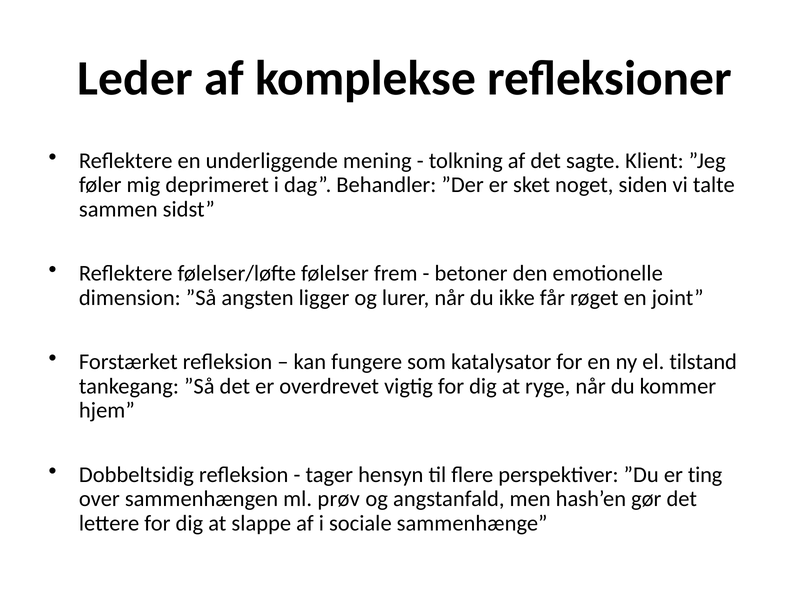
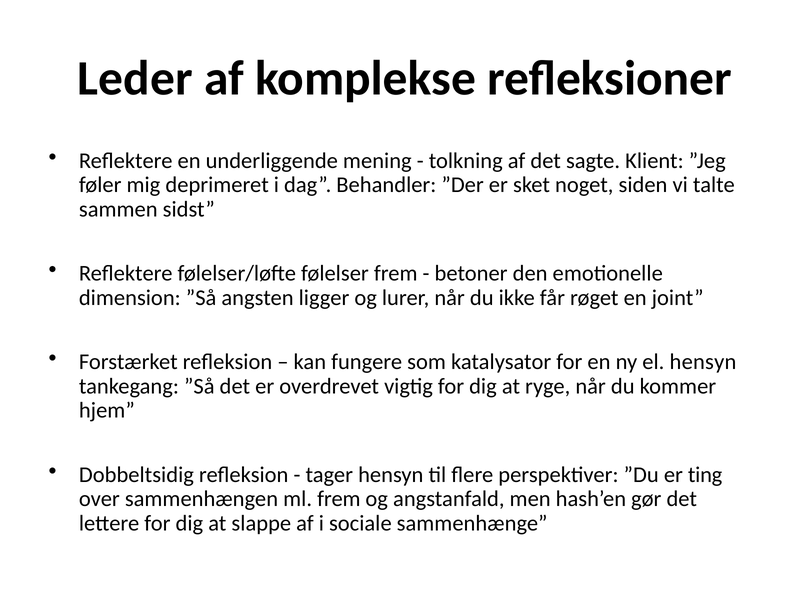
el tilstand: tilstand -> hensyn
ml prøv: prøv -> frem
